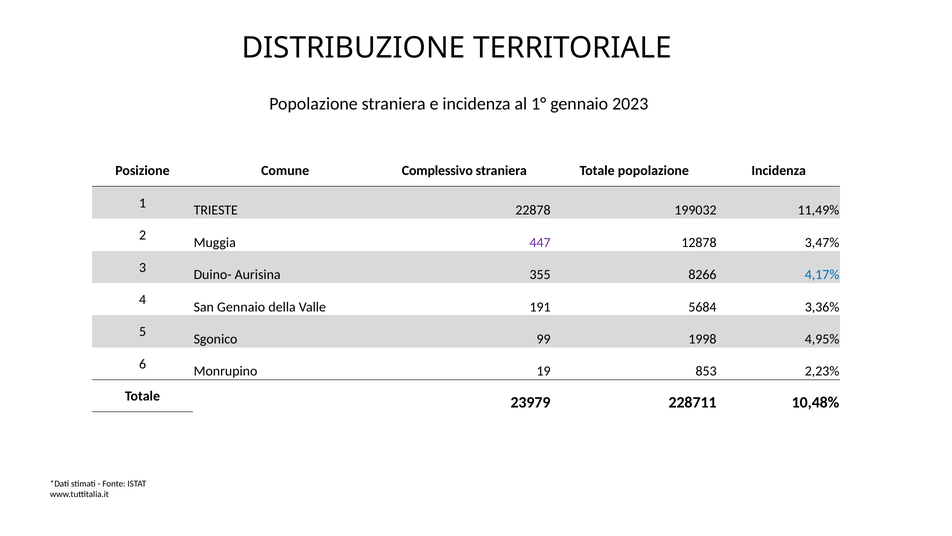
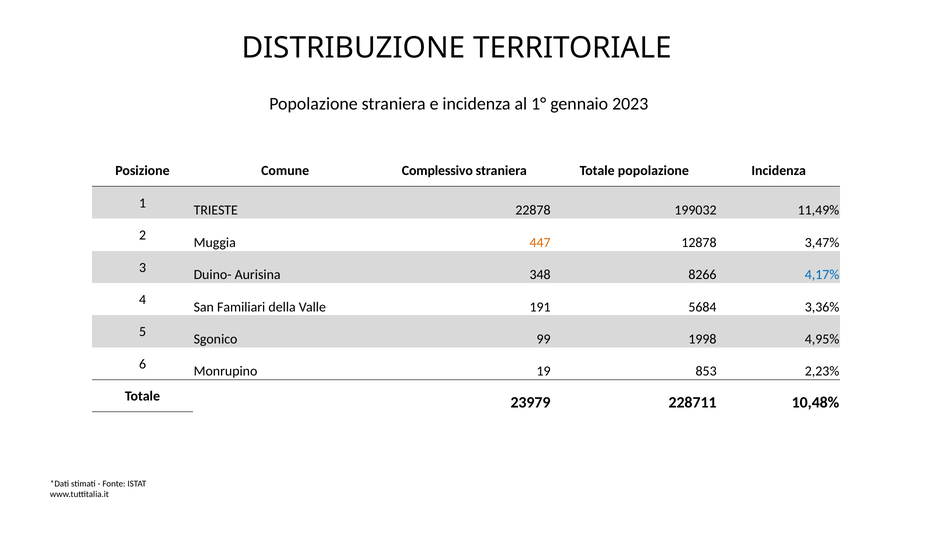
447 colour: purple -> orange
355: 355 -> 348
San Gennaio: Gennaio -> Familiari
